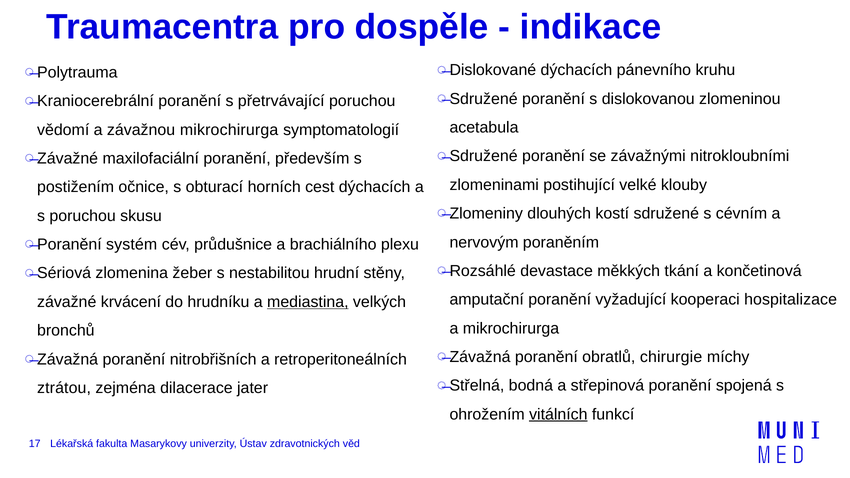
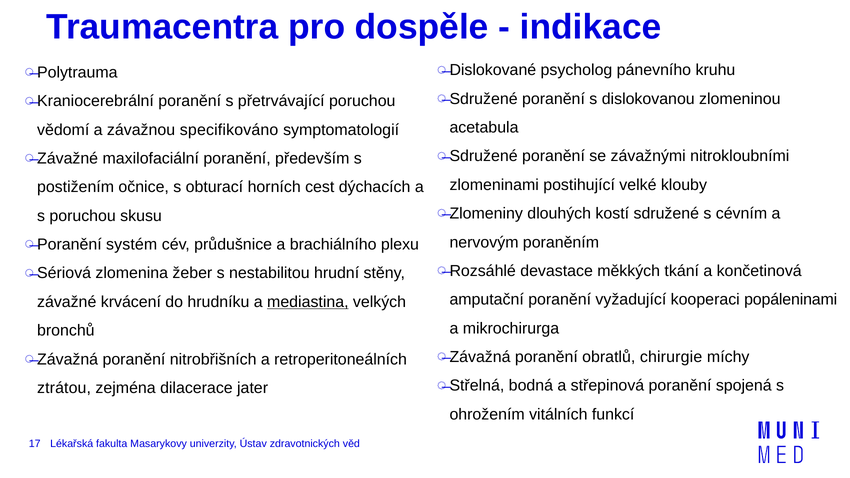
dýchacích at (576, 70): dýchacích -> psycholog
závažnou mikrochirurga: mikrochirurga -> specifikováno
hospitalizace: hospitalizace -> popáleninami
vitálních underline: present -> none
